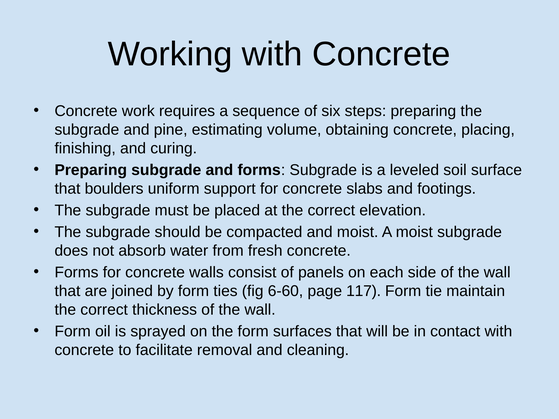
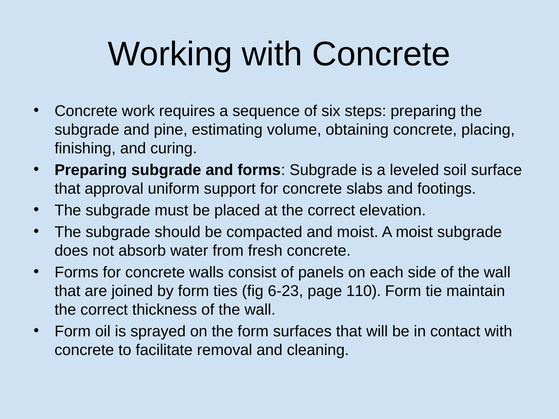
boulders: boulders -> approval
6-60: 6-60 -> 6-23
117: 117 -> 110
